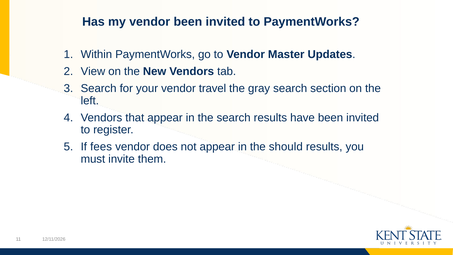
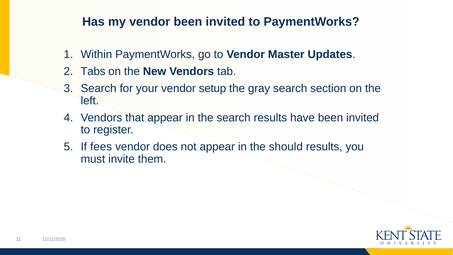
View: View -> Tabs
travel: travel -> setup
